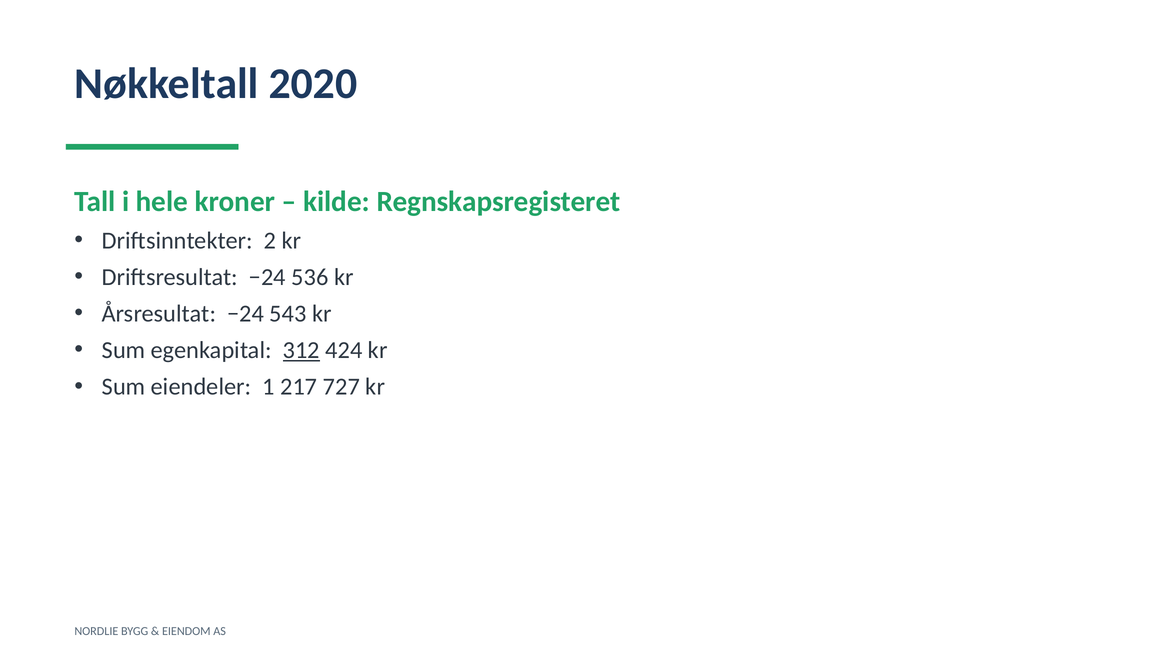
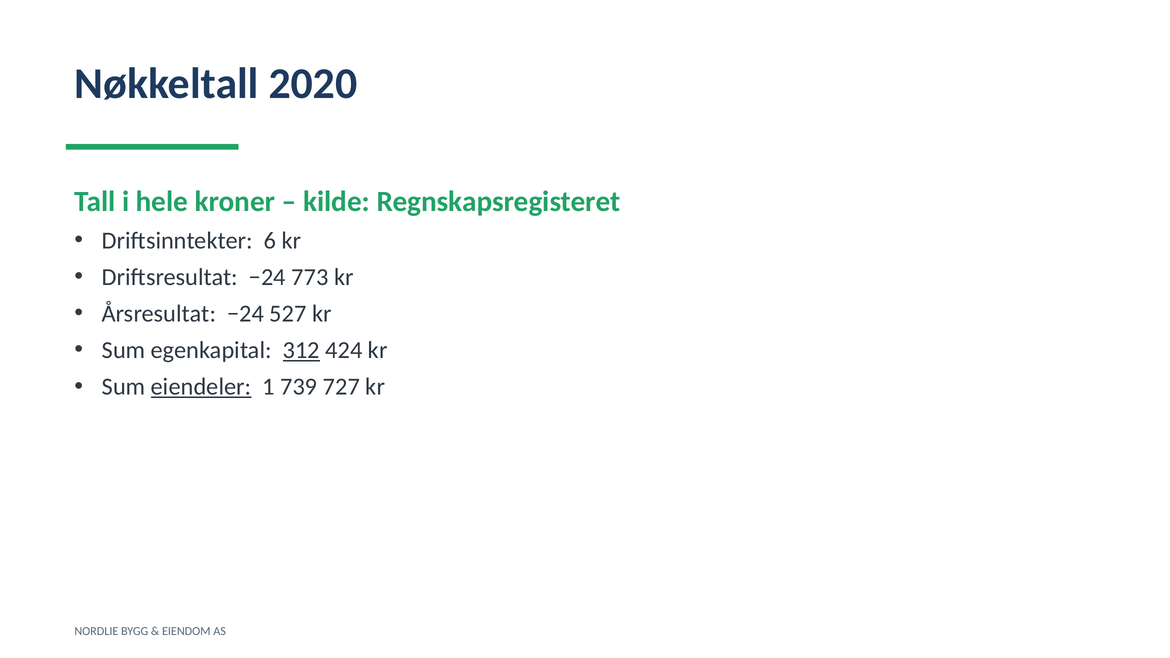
2: 2 -> 6
536: 536 -> 773
543: 543 -> 527
eiendeler underline: none -> present
217: 217 -> 739
